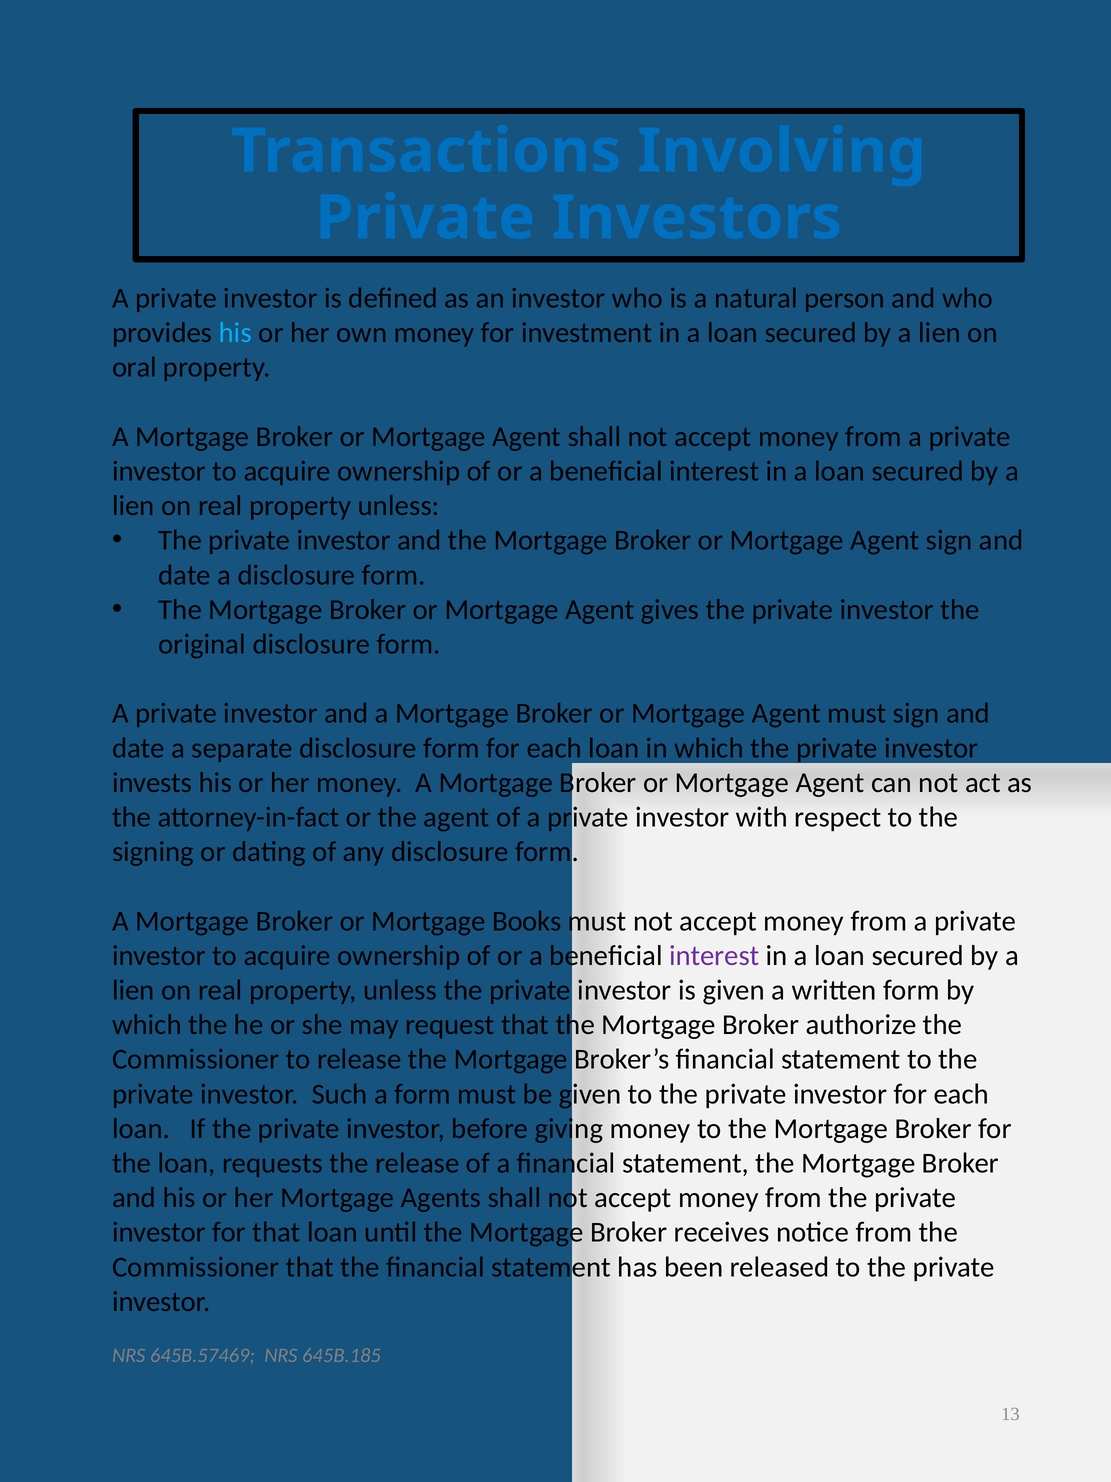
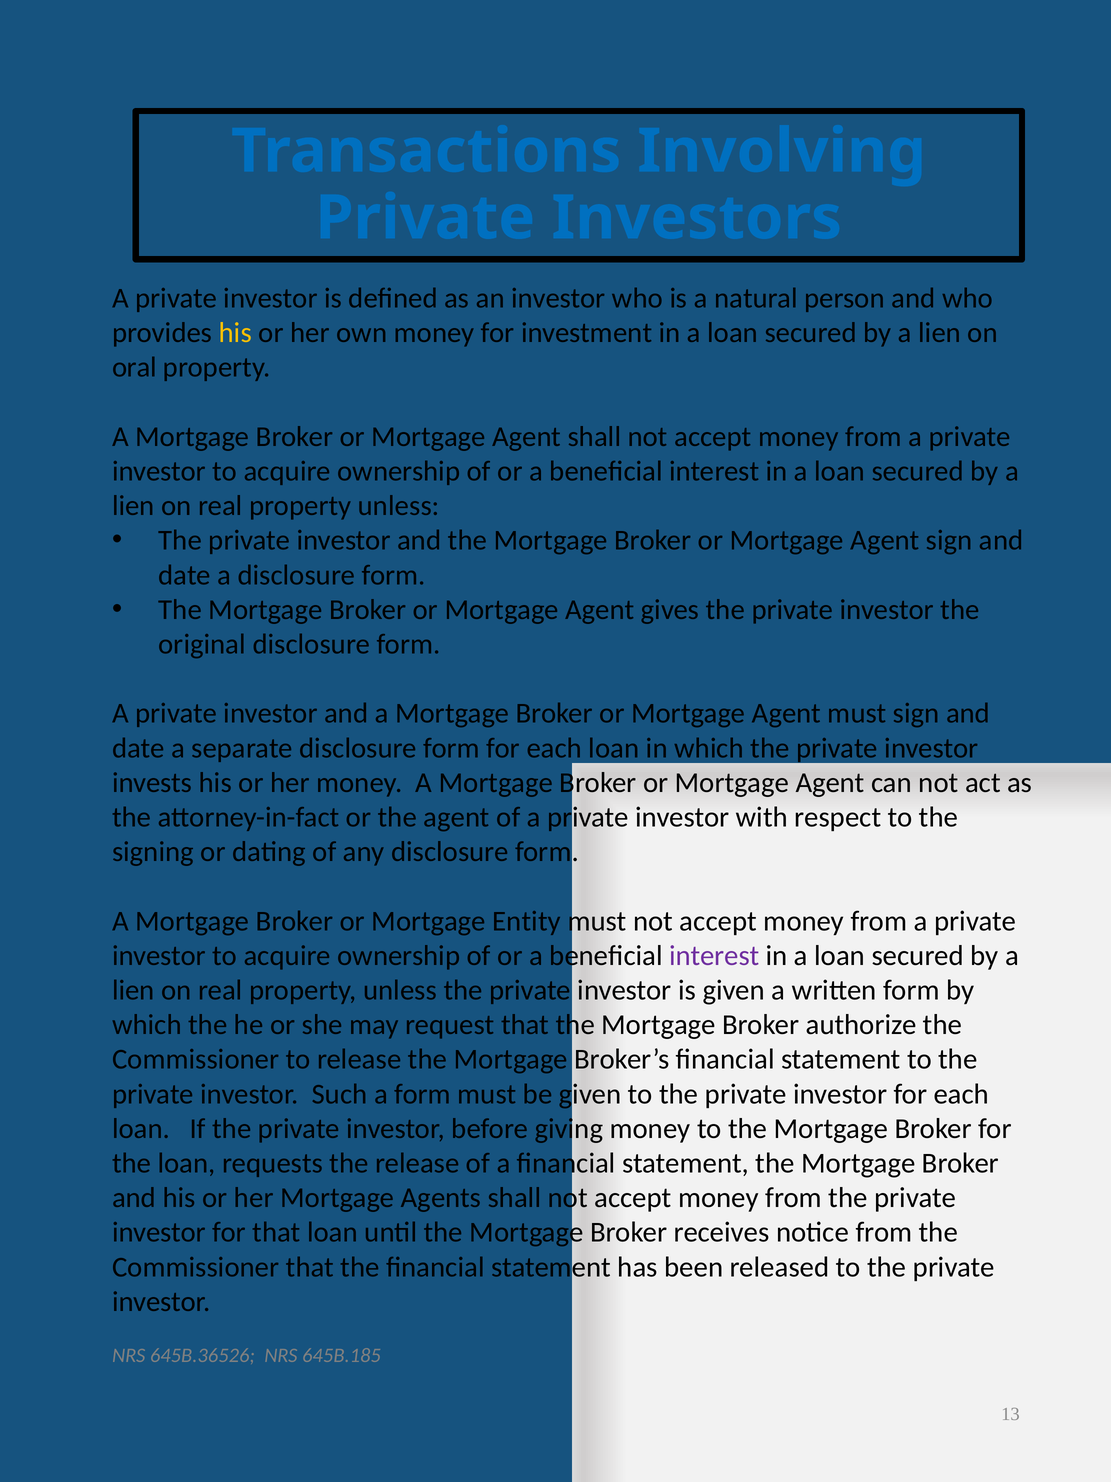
his at (235, 333) colour: light blue -> yellow
Books: Books -> Entity
645B.57469: 645B.57469 -> 645B.36526
